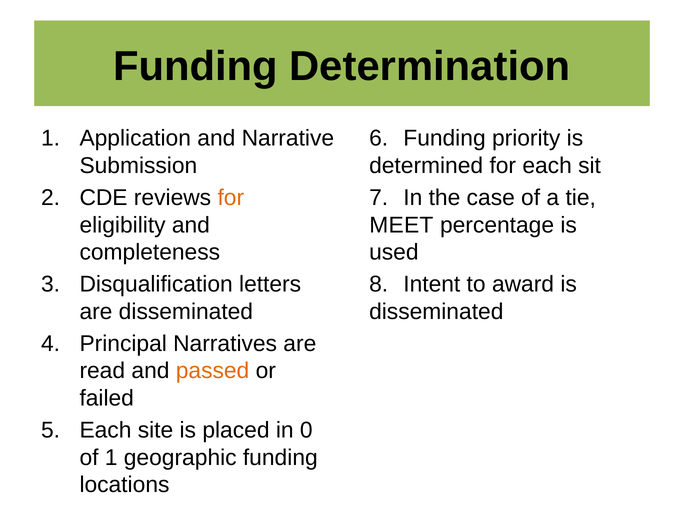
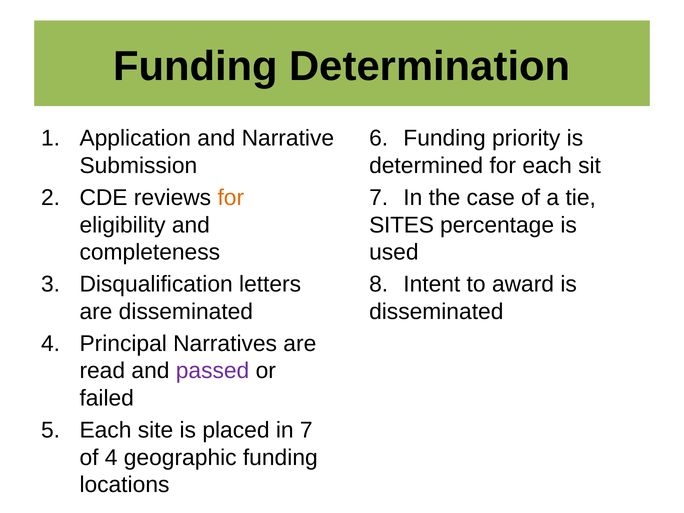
MEET: MEET -> SITES
passed colour: orange -> purple
in 0: 0 -> 7
of 1: 1 -> 4
